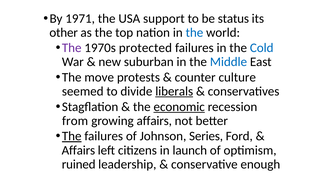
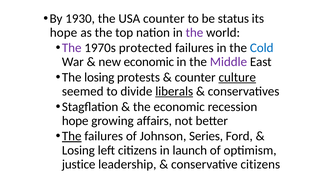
1971: 1971 -> 1930
USA support: support -> counter
other at (64, 32): other -> hope
the at (194, 32) colour: blue -> purple
new suburban: suburban -> economic
Middle colour: blue -> purple
The move: move -> losing
culture underline: none -> present
economic at (179, 106) underline: present -> none
from at (75, 120): from -> hope
Affairs at (78, 150): Affairs -> Losing
ruined: ruined -> justice
conservative enough: enough -> citizens
